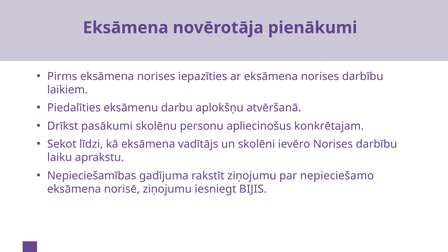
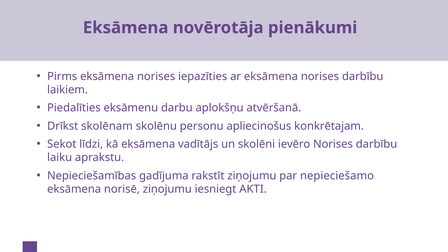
pasākumi: pasākumi -> skolēnam
BIJIS: BIJIS -> AKTI
